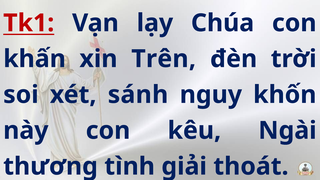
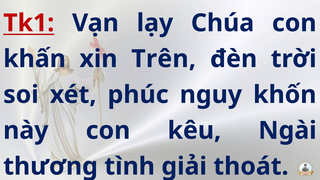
sánh: sánh -> phúc
